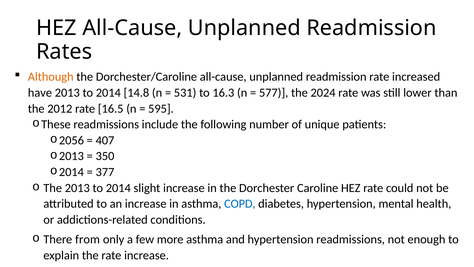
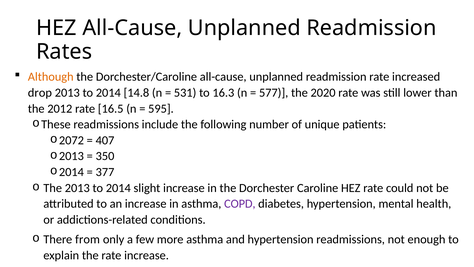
have: have -> drop
2024: 2024 -> 2020
2056: 2056 -> 2072
COPD colour: blue -> purple
